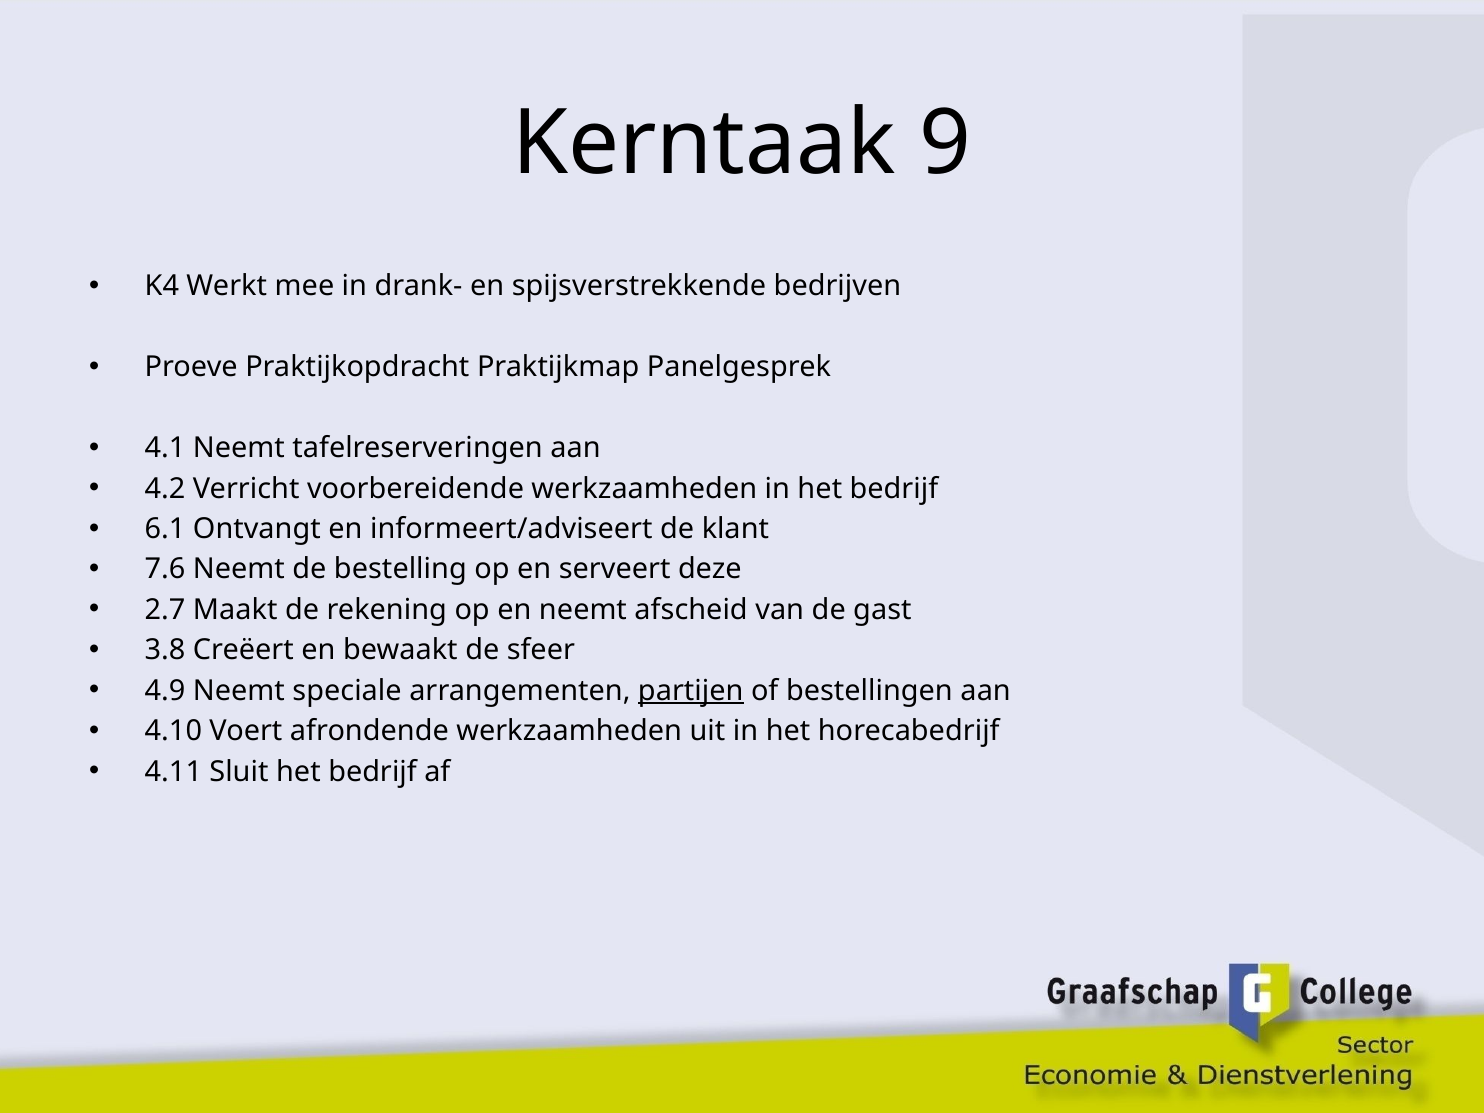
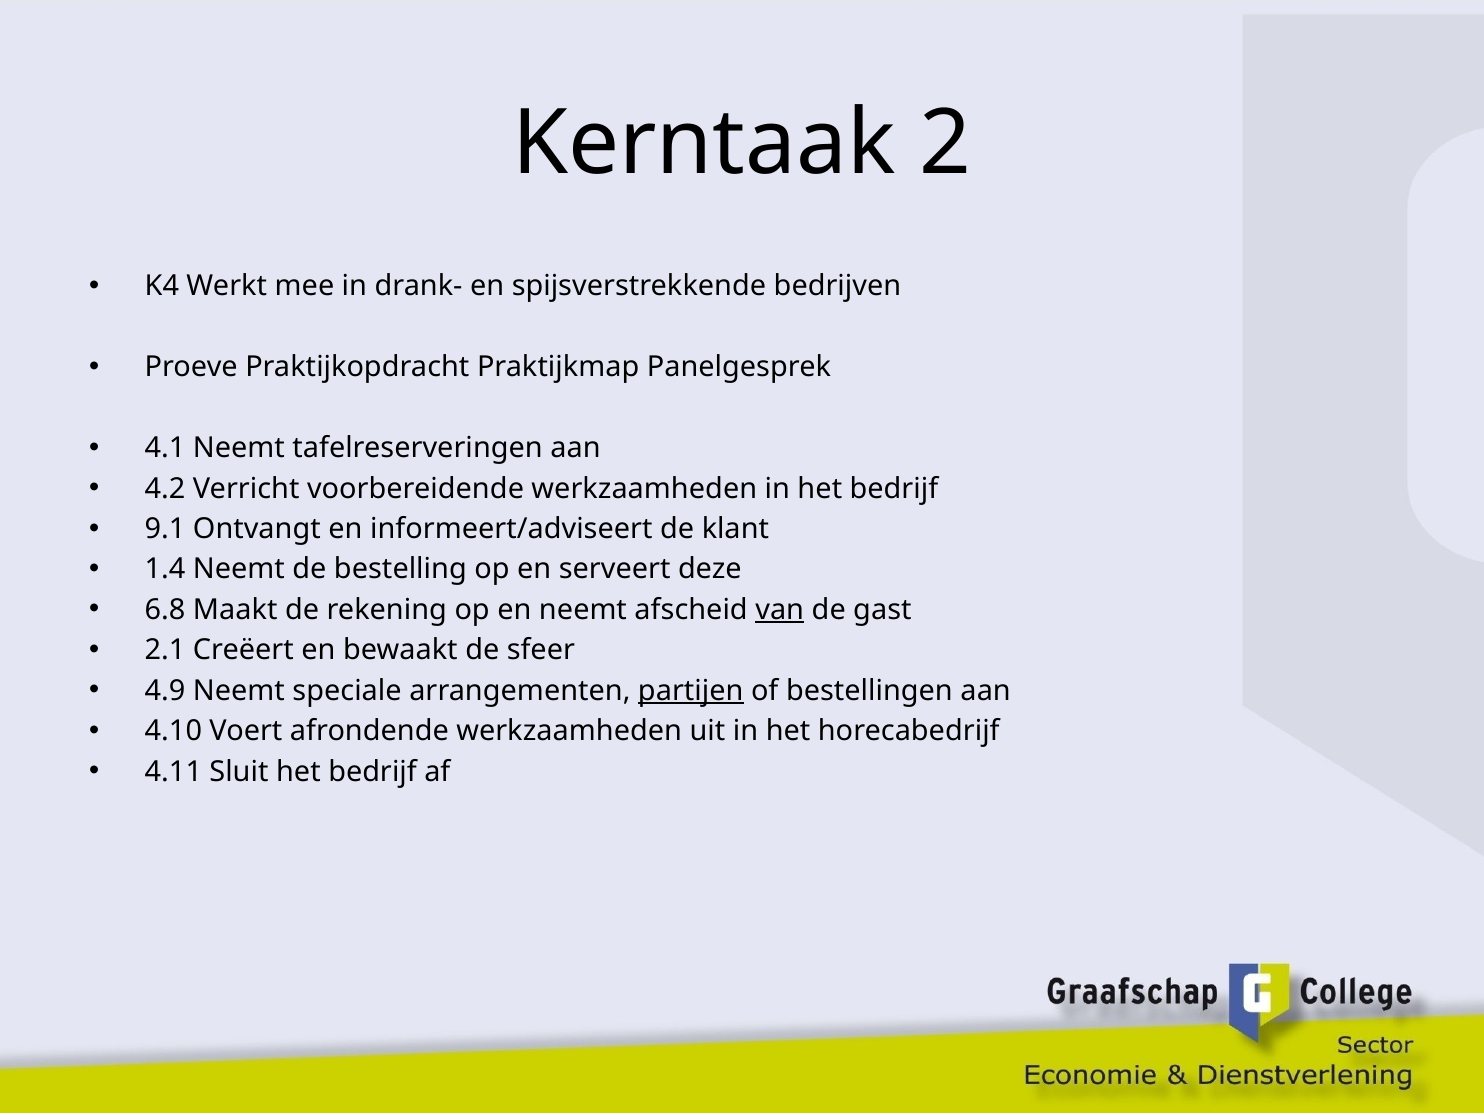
9: 9 -> 2
6.1: 6.1 -> 9.1
7.6: 7.6 -> 1.4
2.7: 2.7 -> 6.8
van underline: none -> present
3.8: 3.8 -> 2.1
